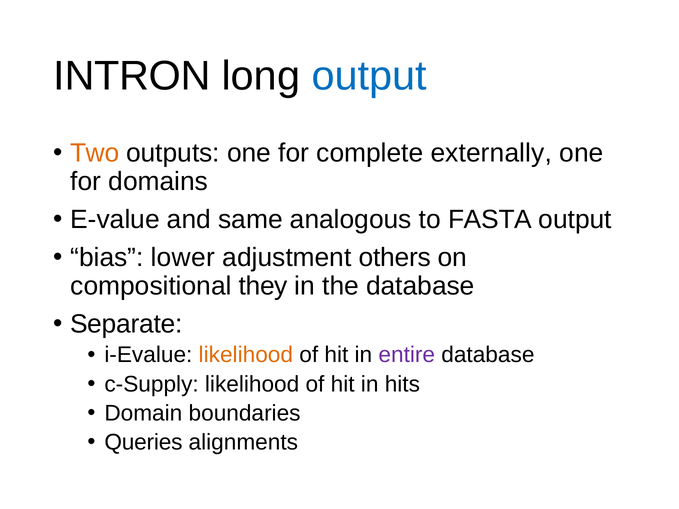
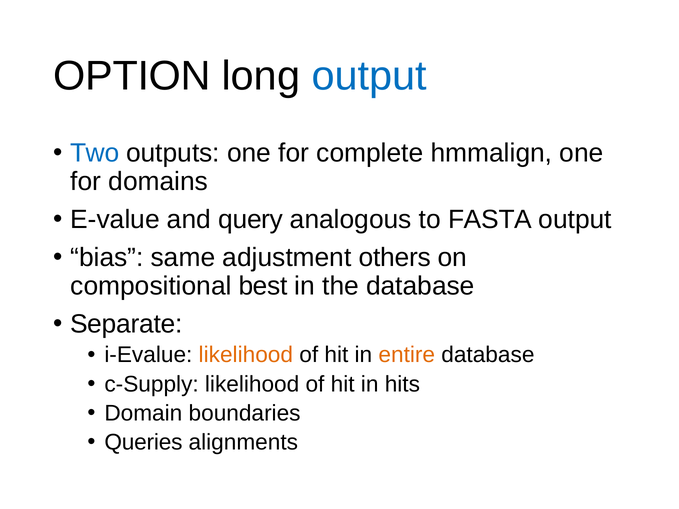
INTRON: INTRON -> OPTION
Two colour: orange -> blue
externally: externally -> hmmalign
same: same -> query
lower: lower -> same
they: they -> best
entire colour: purple -> orange
